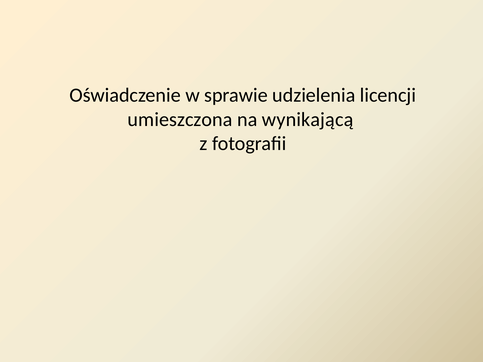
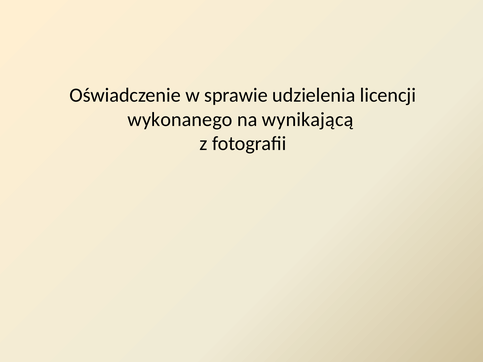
umieszczona: umieszczona -> wykonanego
